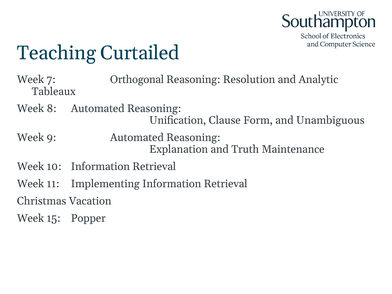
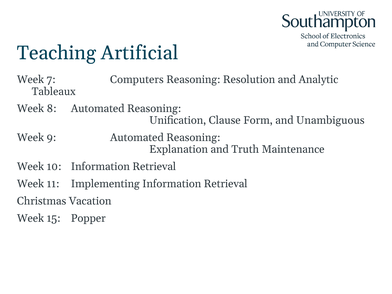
Curtailed: Curtailed -> Artificial
Orthogonal: Orthogonal -> Computers
